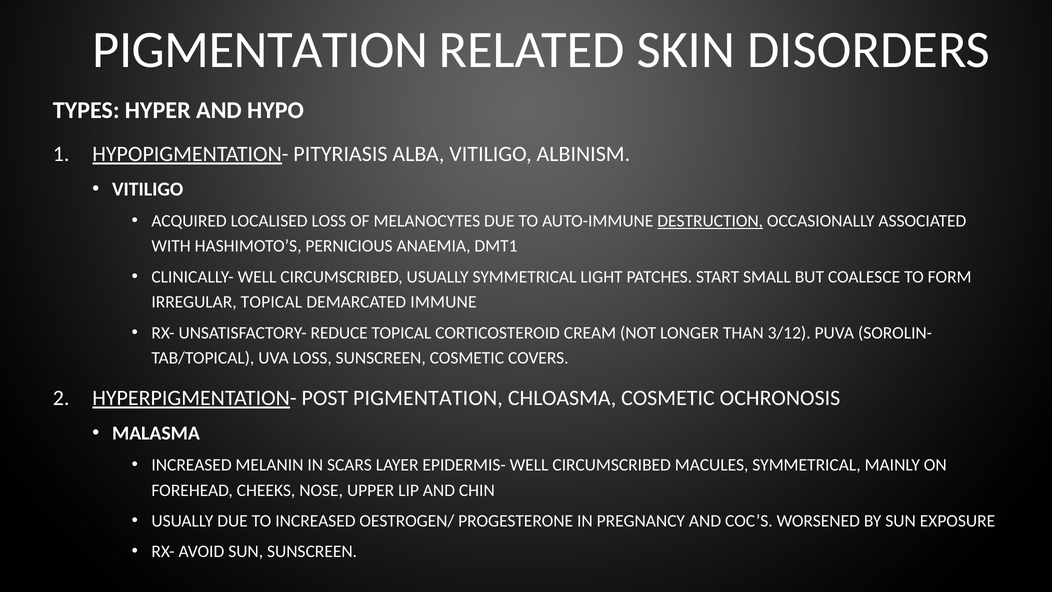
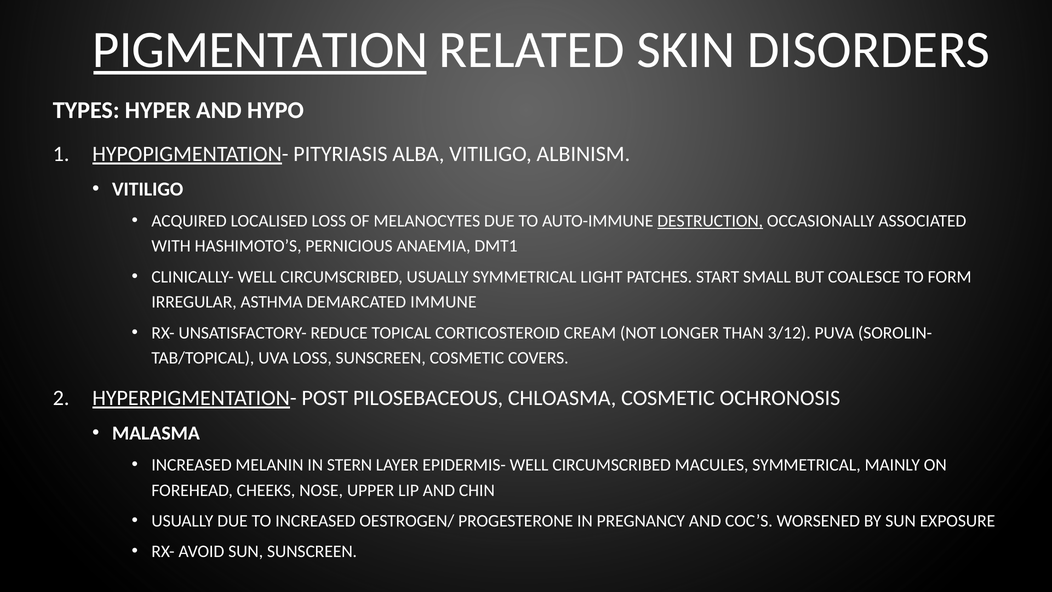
PIGMENTATION at (260, 50) underline: none -> present
IRREGULAR TOPICAL: TOPICAL -> ASTHMA
POST PIGMENTATION: PIGMENTATION -> PILOSEBACEOUS
SCARS: SCARS -> STERN
